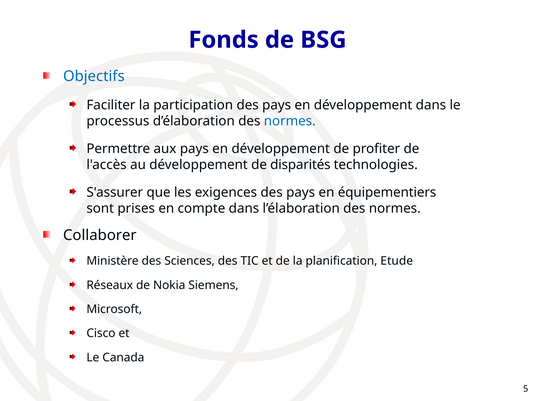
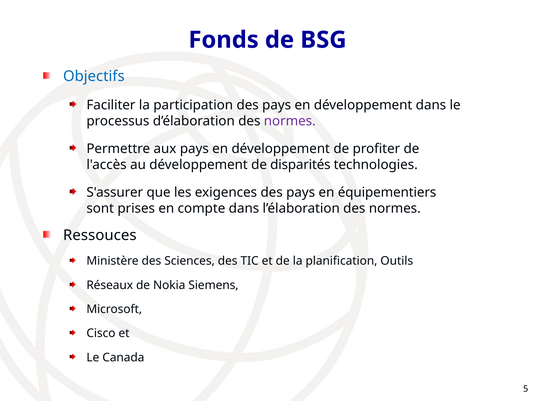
normes at (290, 121) colour: blue -> purple
Collaborer: Collaborer -> Ressouces
Etude: Etude -> Outils
